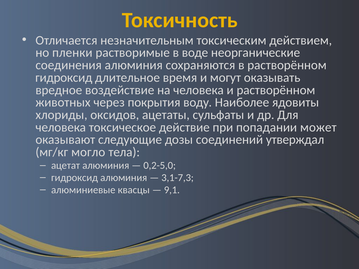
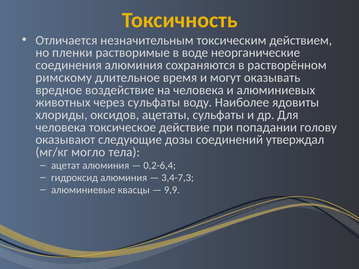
гидроксид at (64, 78): гидроксид -> римскому
и растворённом: растворённом -> алюминиевых
через покрытия: покрытия -> сульфаты
может: может -> голову
0,2-5,0: 0,2-5,0 -> 0,2-6,4
3,1-7,3: 3,1-7,3 -> 3,4-7,3
9,1: 9,1 -> 9,9
